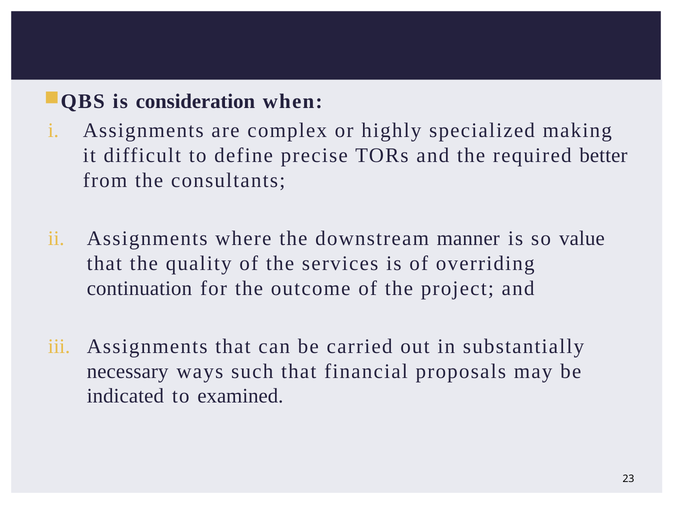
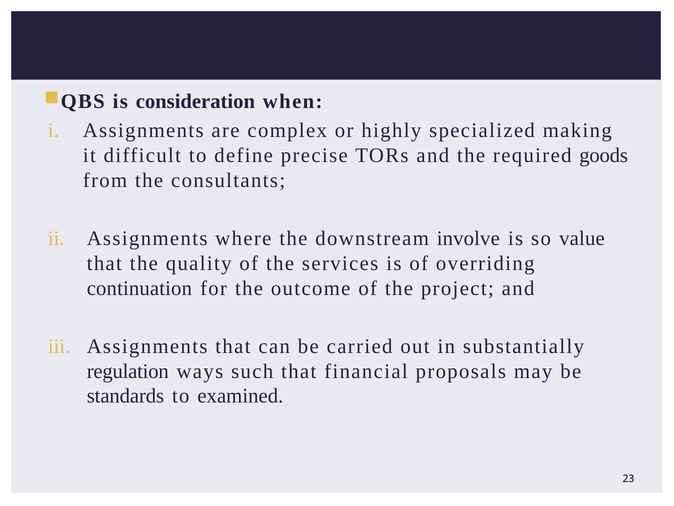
better: better -> goods
manner: manner -> involve
necessary: necessary -> regulation
indicated: indicated -> standards
